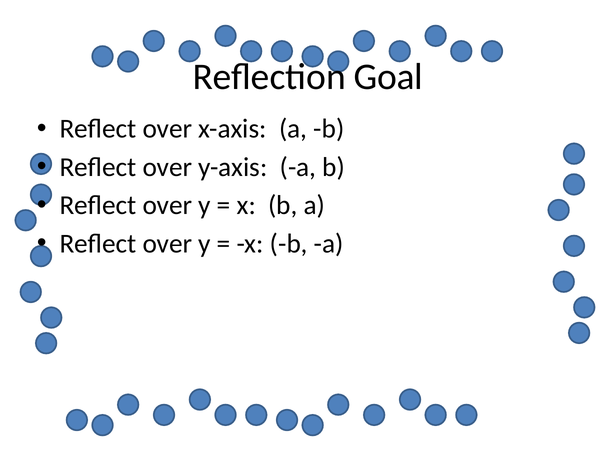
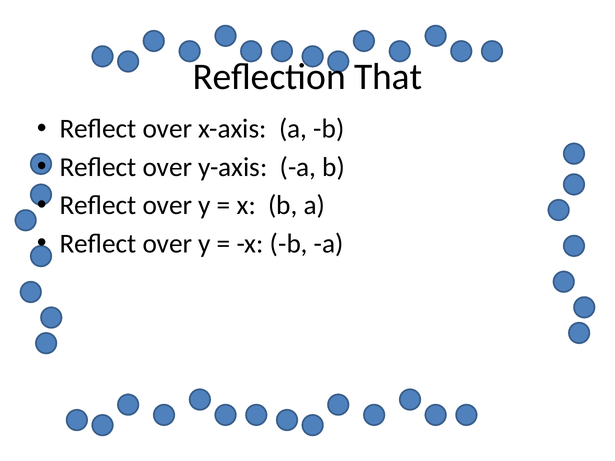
Goal: Goal -> That
